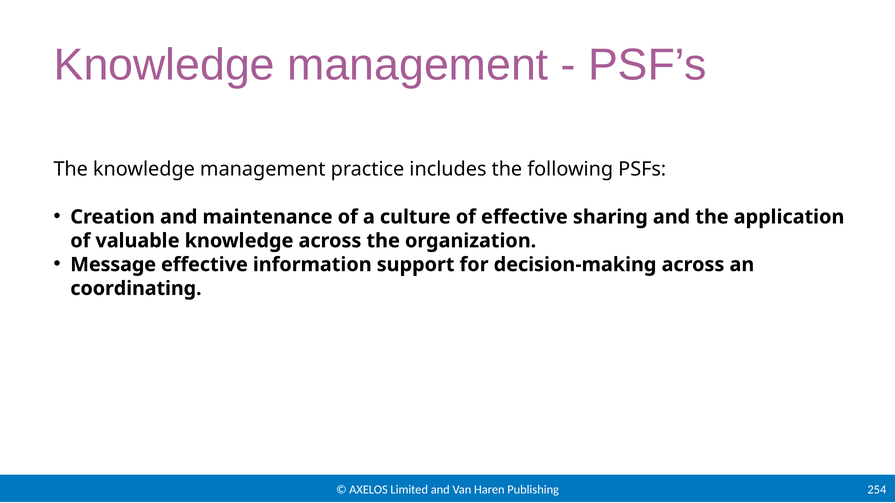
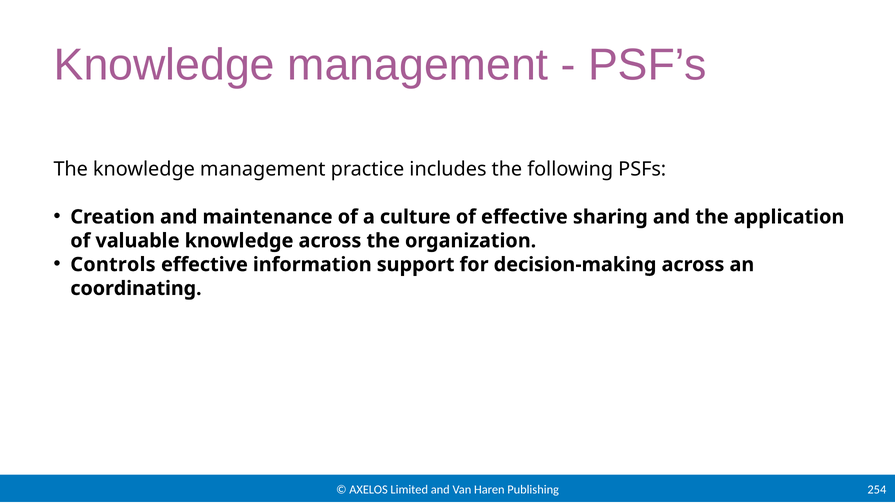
Message: Message -> Controls
